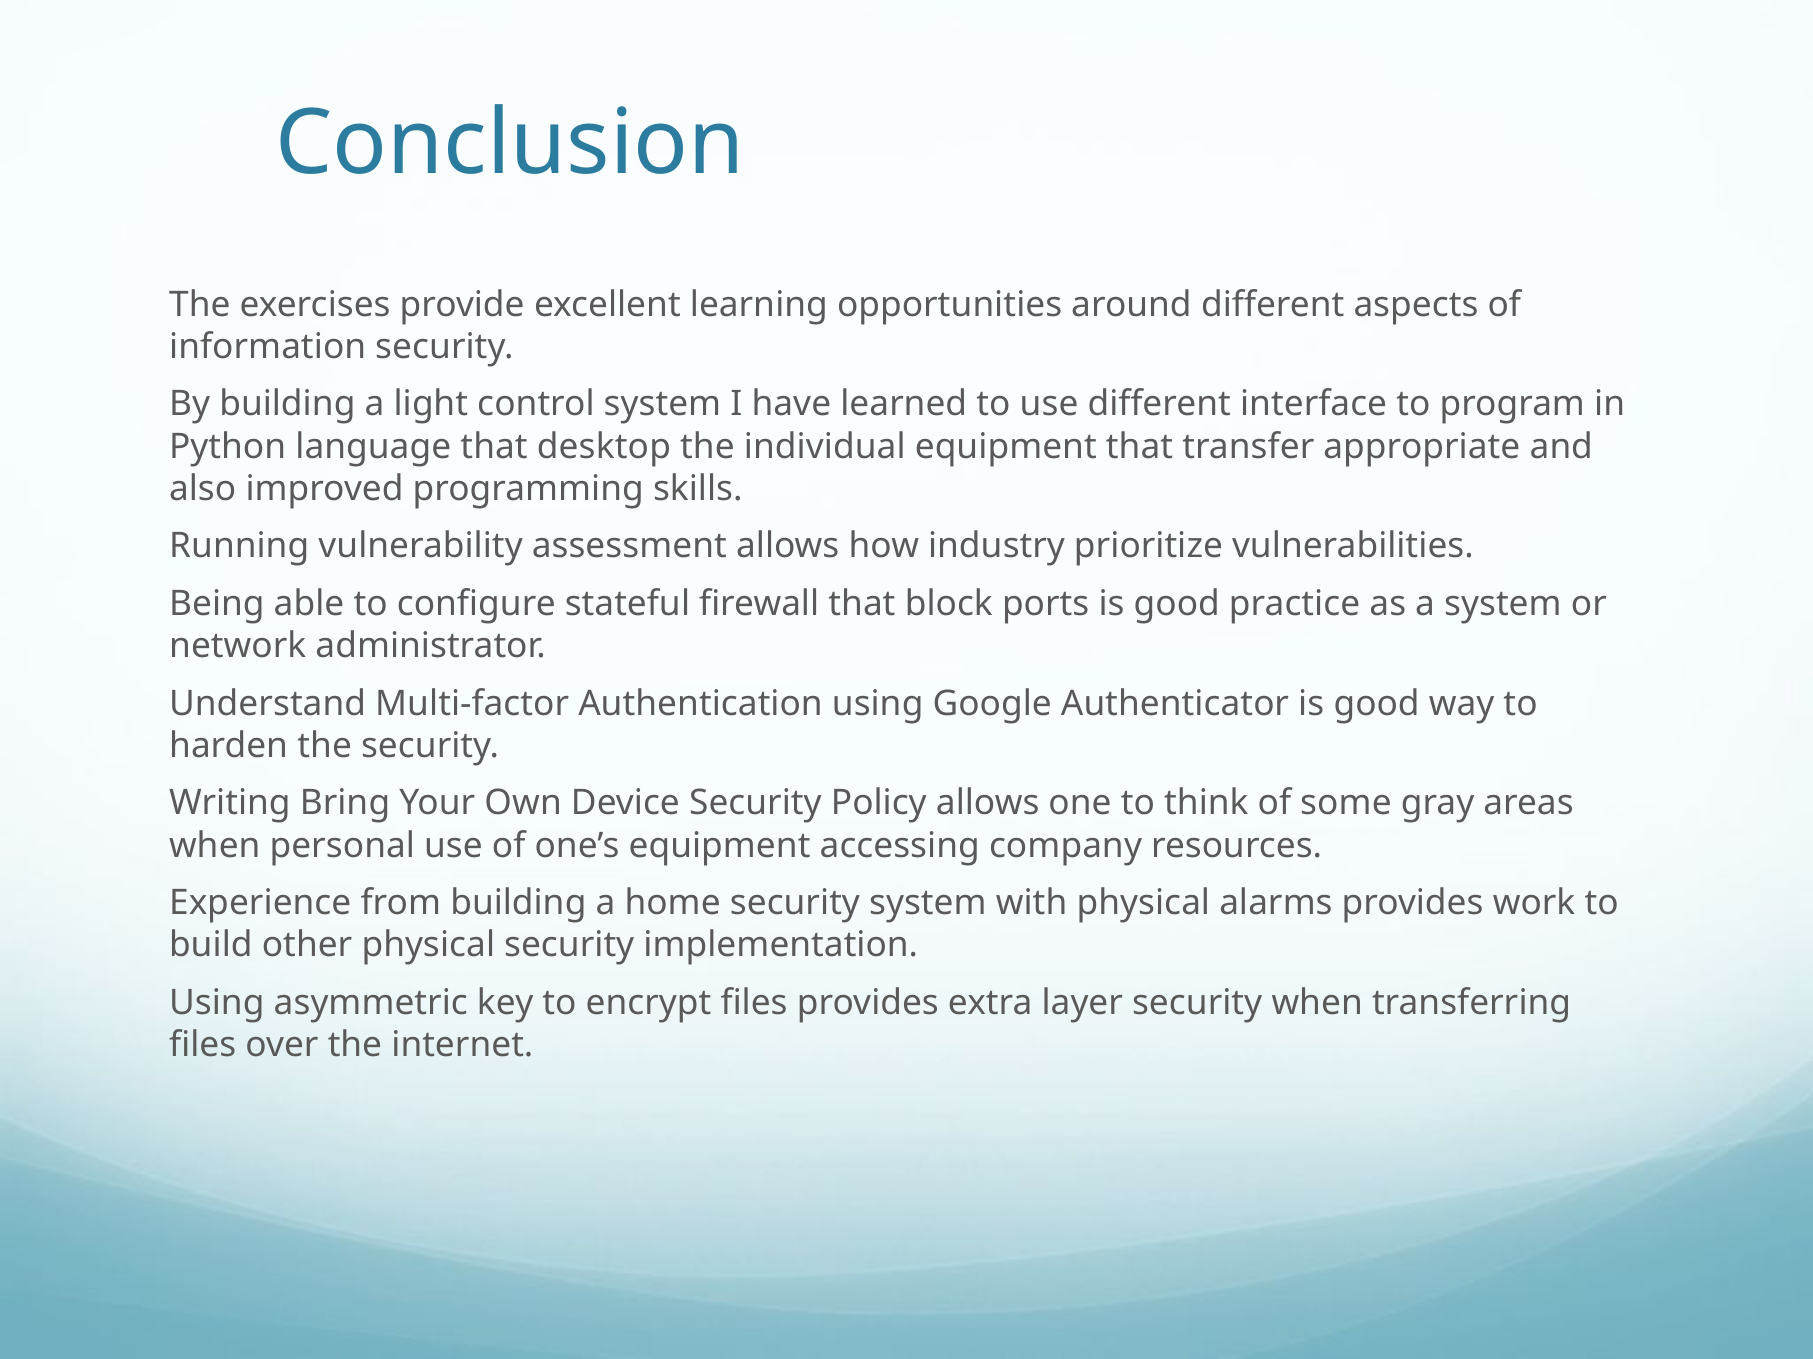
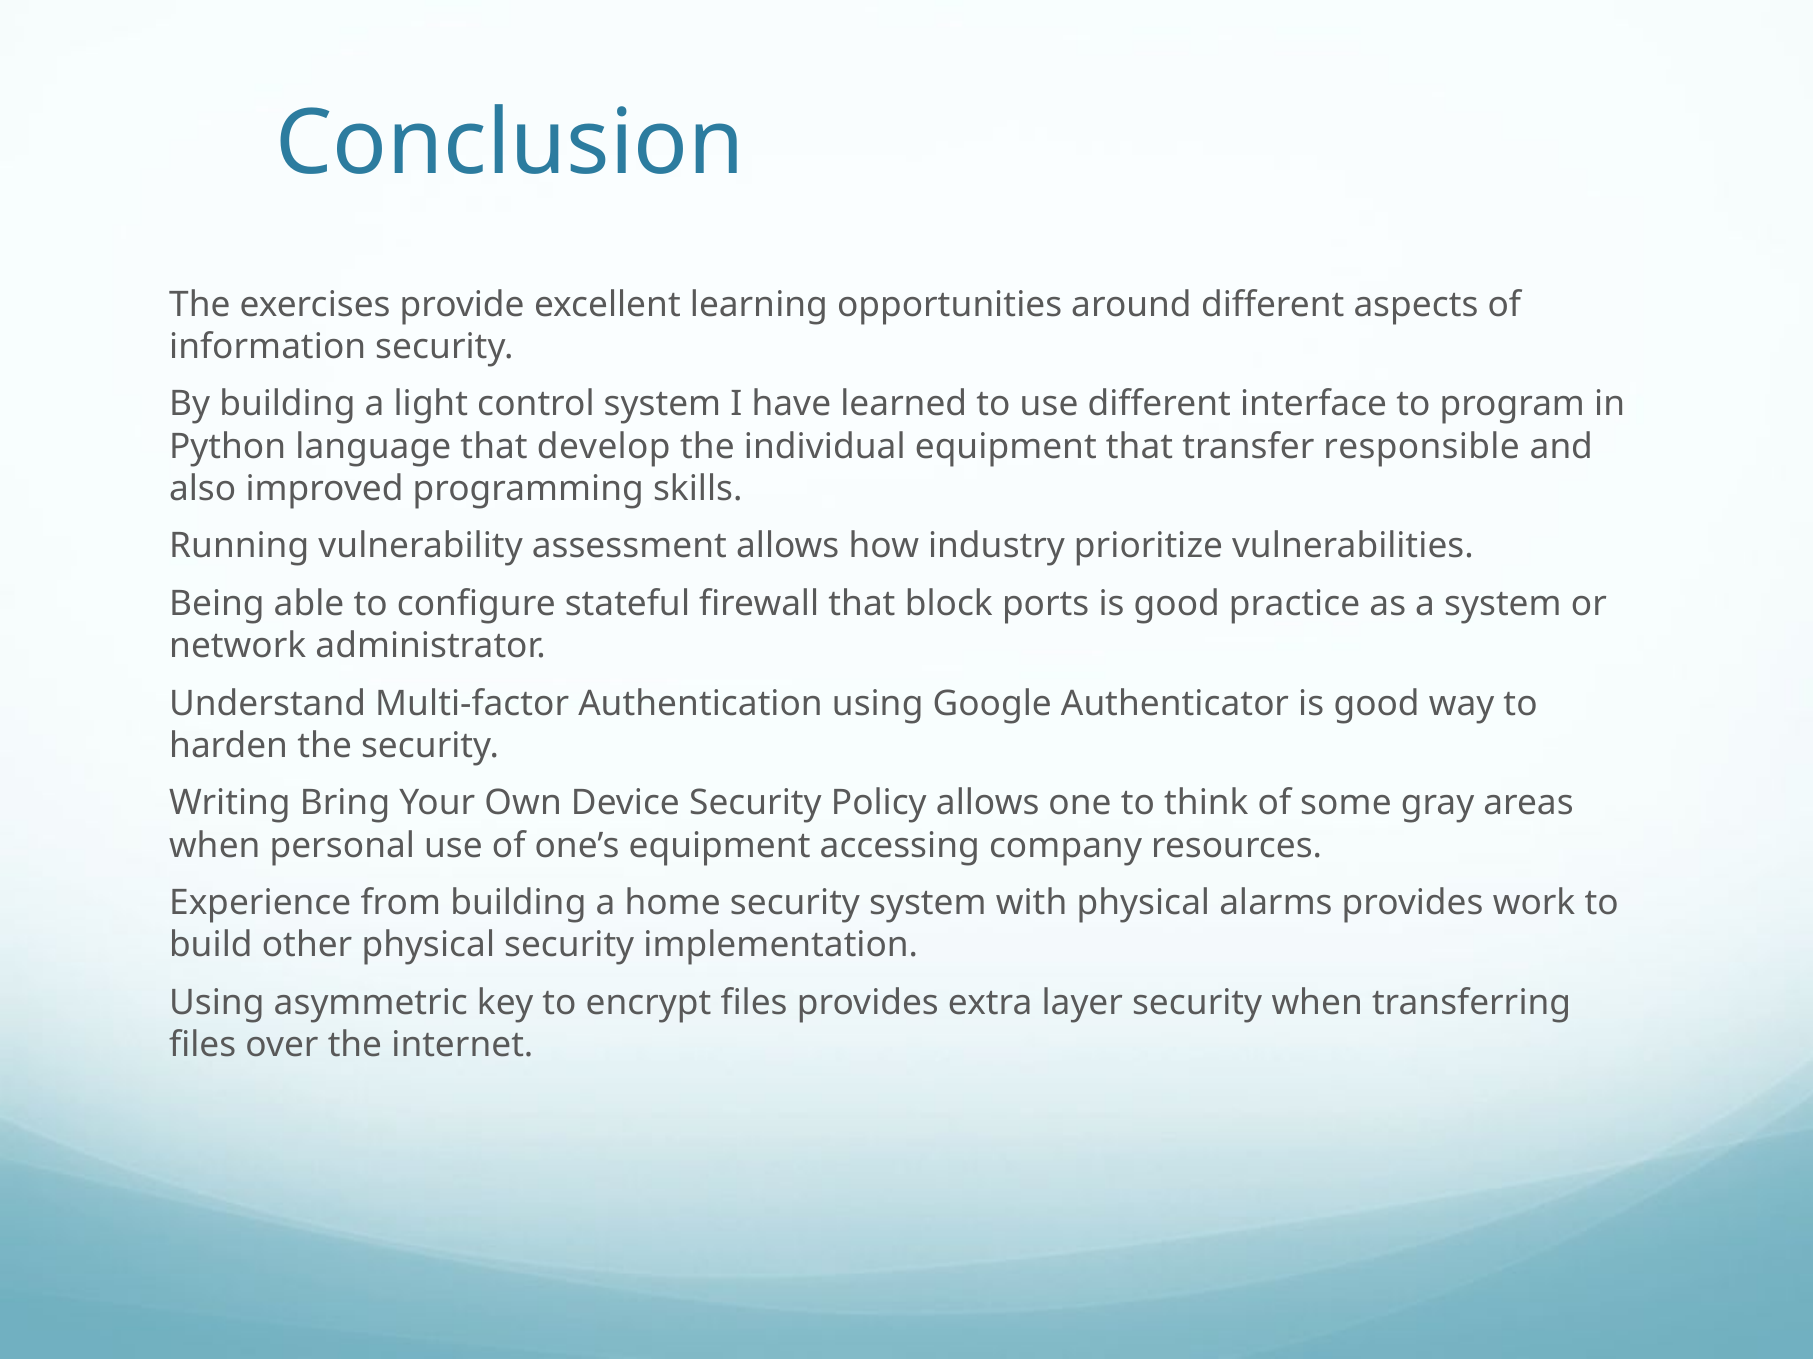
desktop: desktop -> develop
appropriate: appropriate -> responsible
